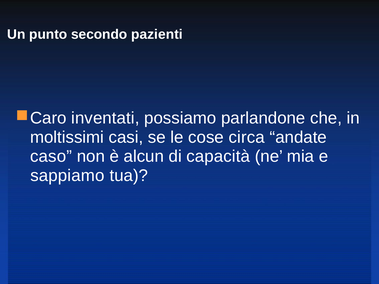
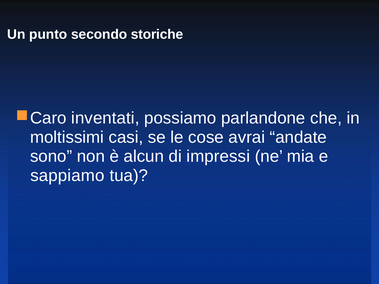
pazienti: pazienti -> storiche
circa: circa -> avrai
caso: caso -> sono
capacità: capacità -> impressi
